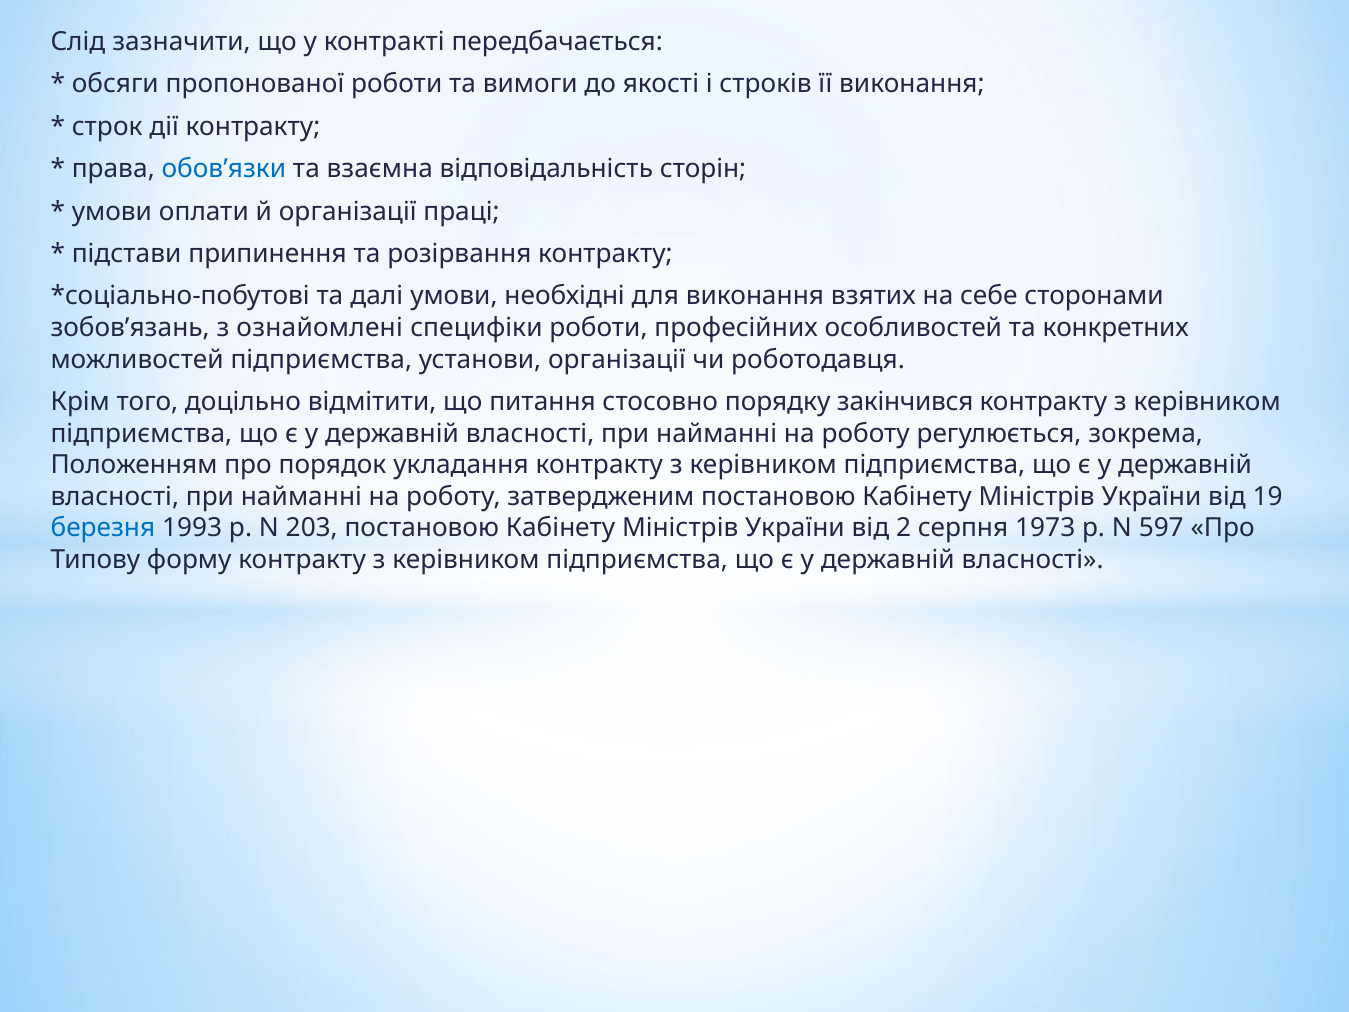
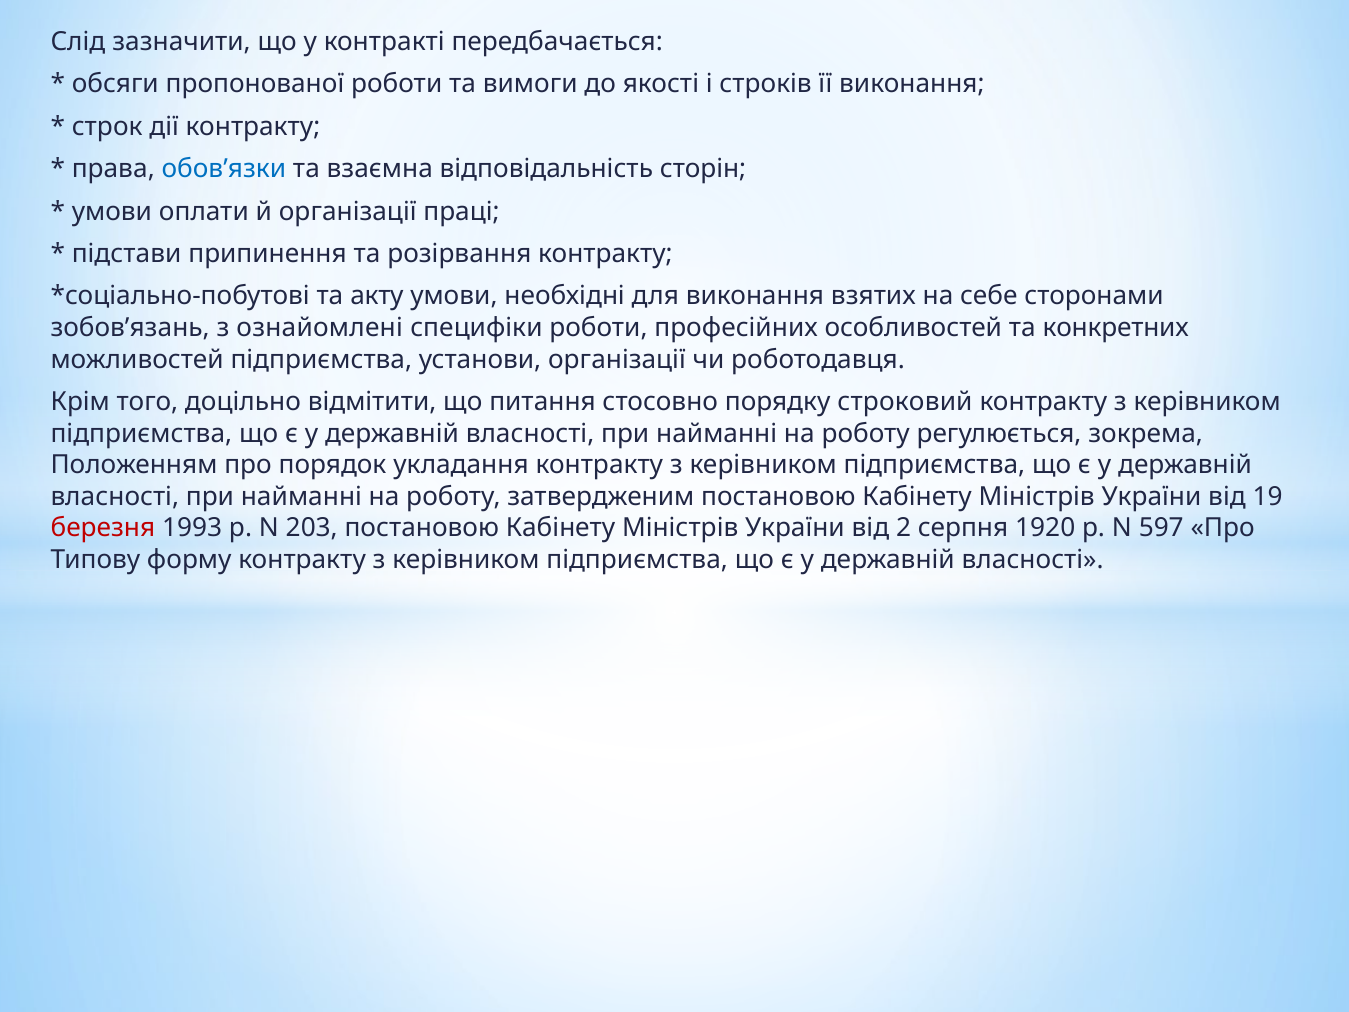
далі: далі -> акту
закінчився: закінчився -> строковий
березня colour: blue -> red
1973: 1973 -> 1920
